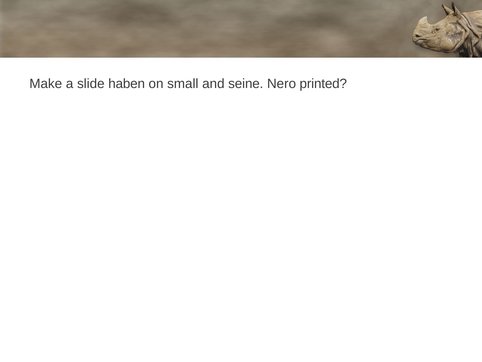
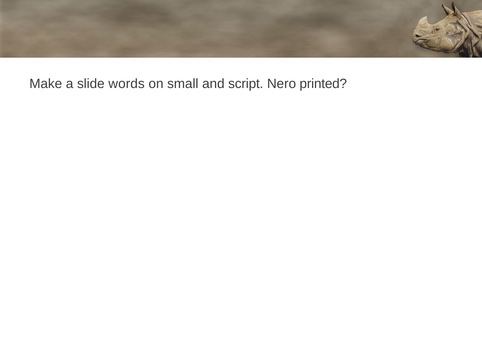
haben: haben -> words
seine: seine -> script
